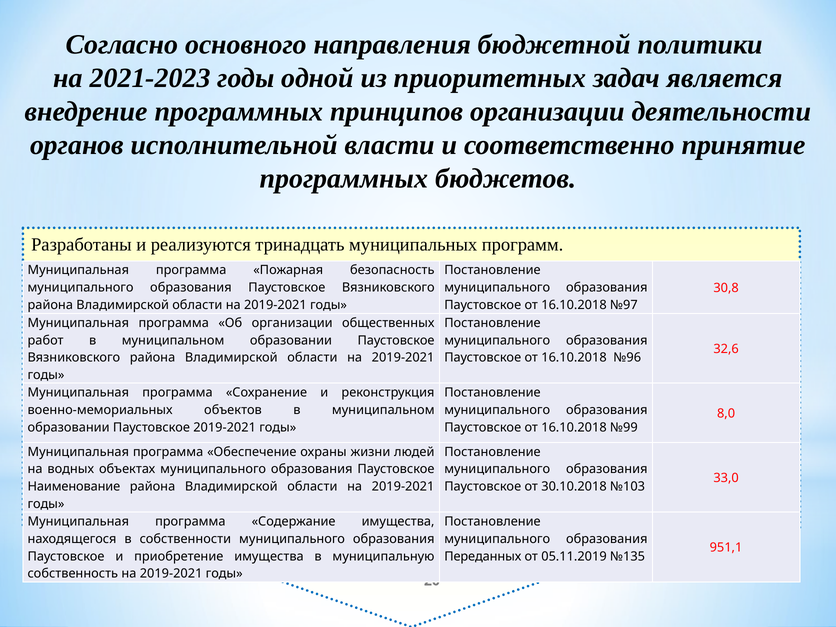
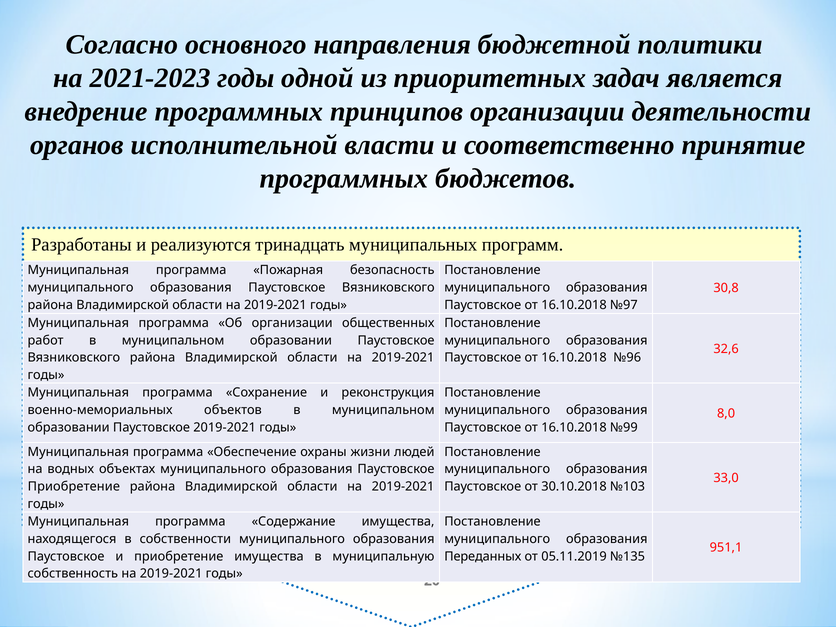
Наименование at (74, 487): Наименование -> Приобретение
